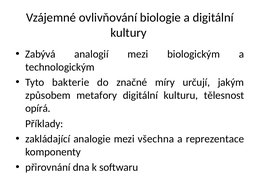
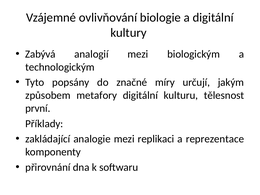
bakterie: bakterie -> popsány
opírá: opírá -> první
všechna: všechna -> replikaci
